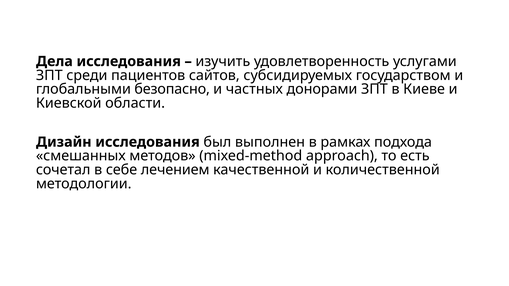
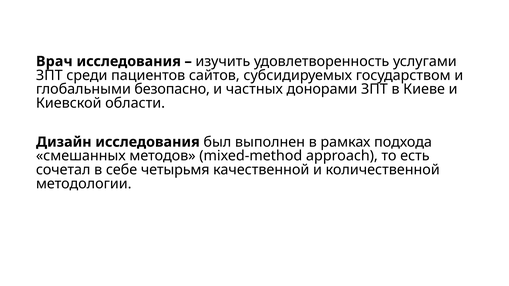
Дела: Дела -> Врач
лечением: лечением -> четырьмя
